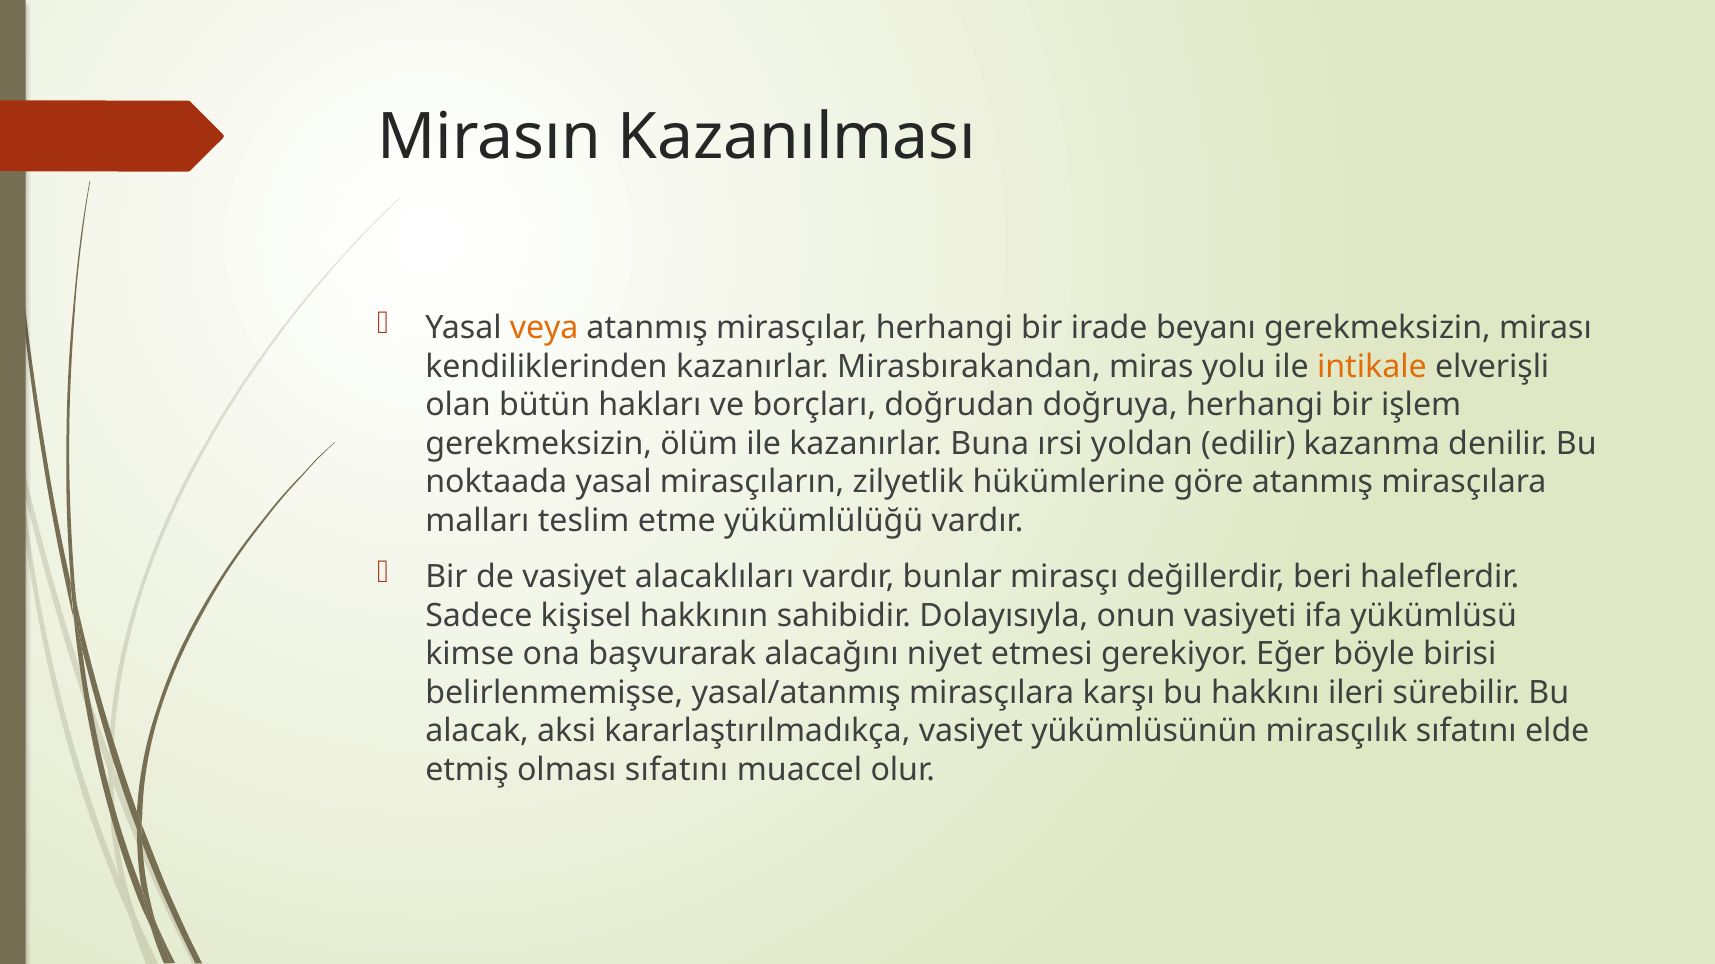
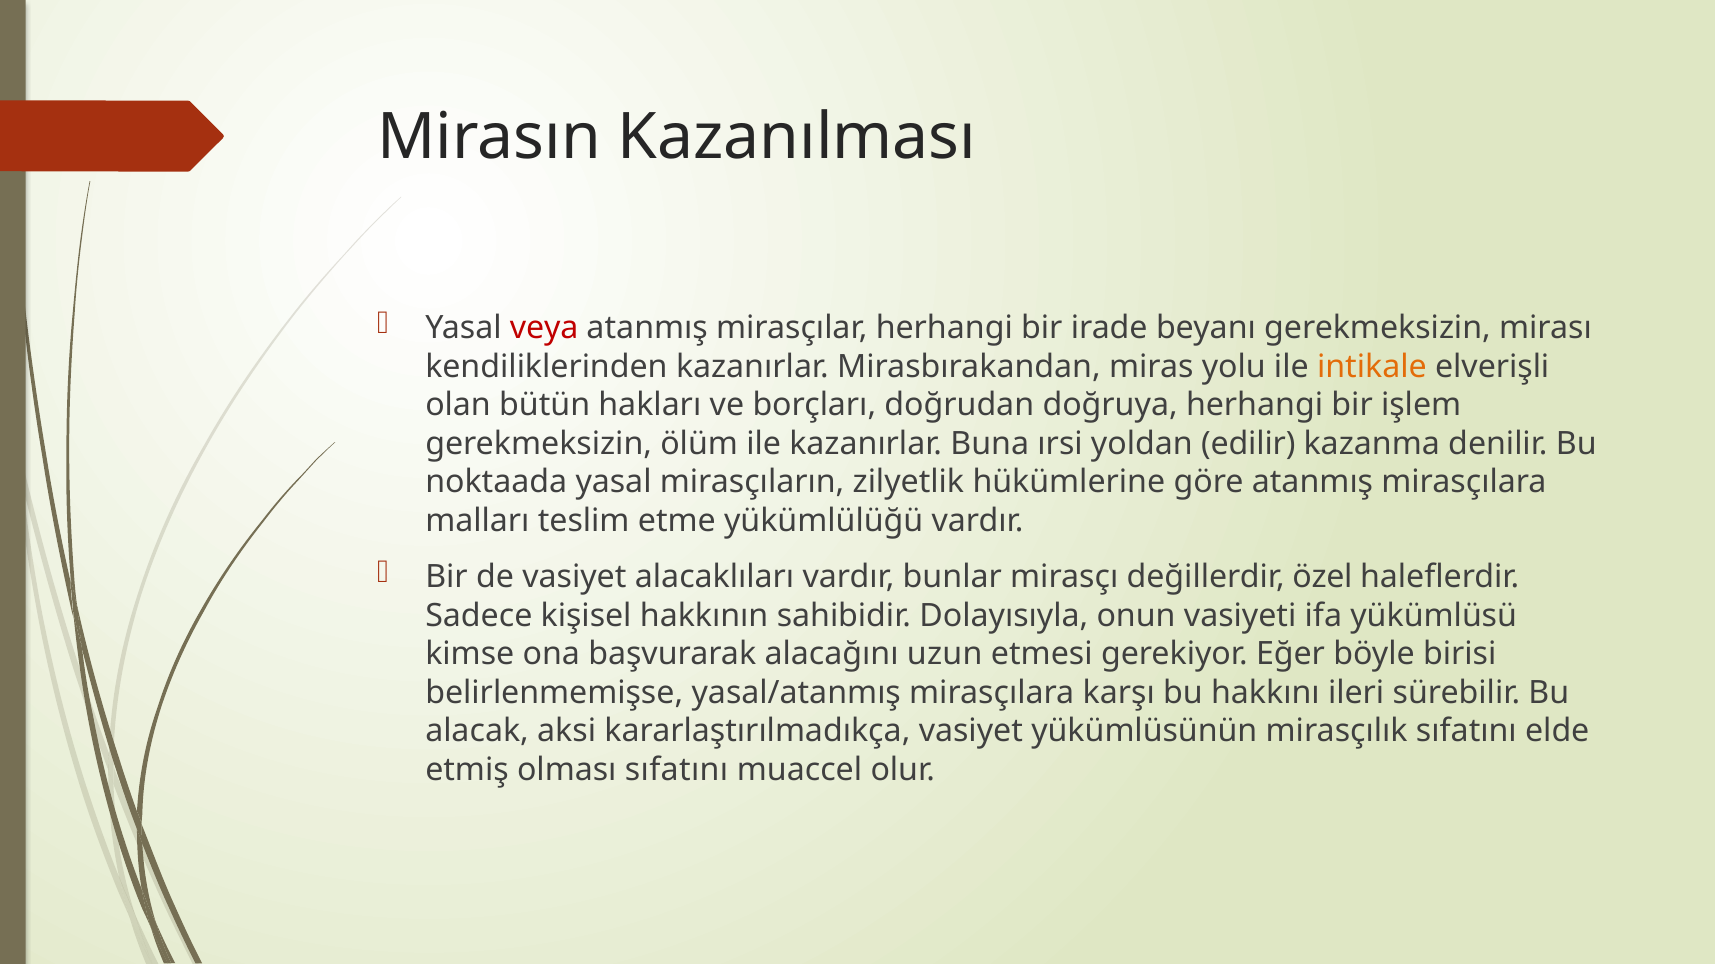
veya colour: orange -> red
beri: beri -> özel
niyet: niyet -> uzun
